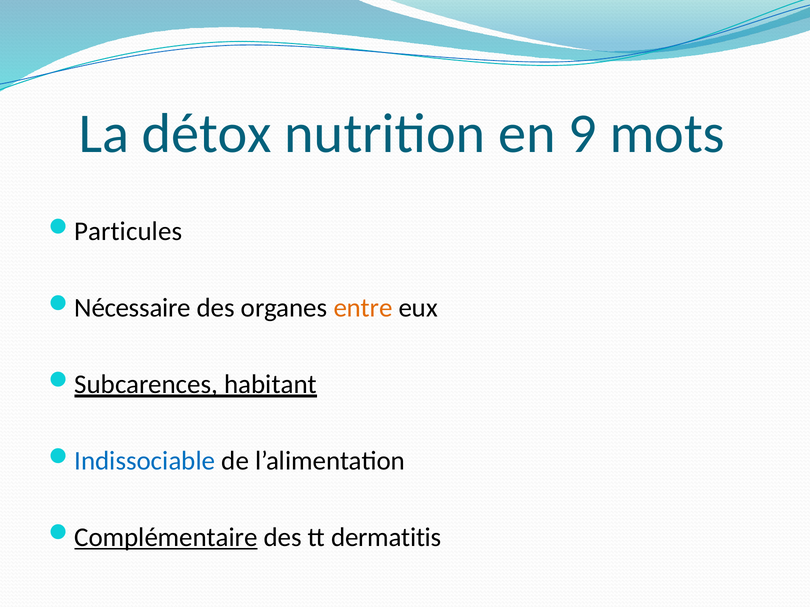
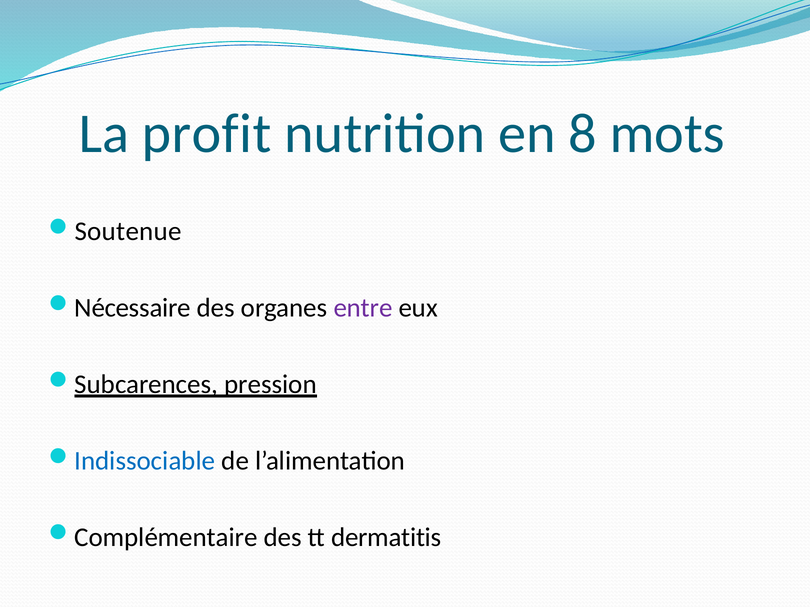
détox: détox -> profit
9: 9 -> 8
Particules: Particules -> Soutenue
entre colour: orange -> purple
habitant: habitant -> pression
Complémentaire underline: present -> none
